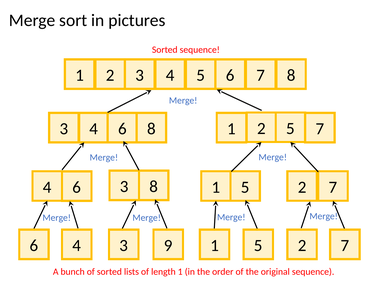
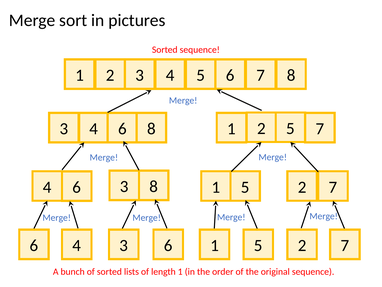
3 9: 9 -> 6
